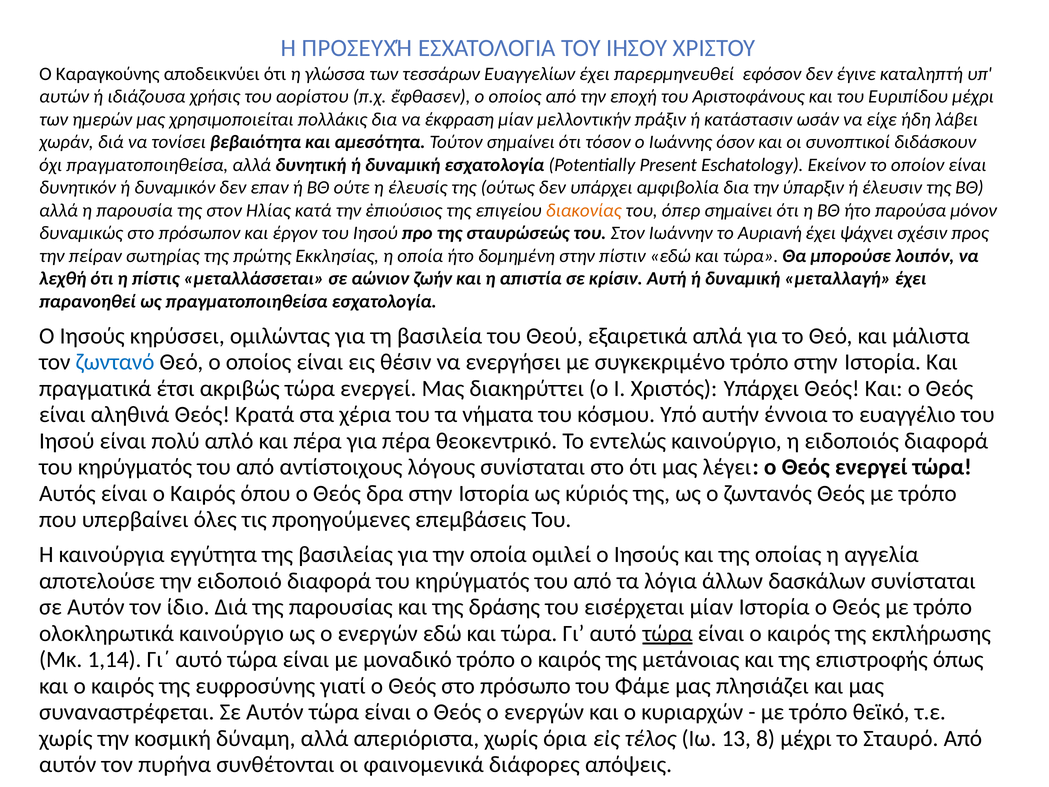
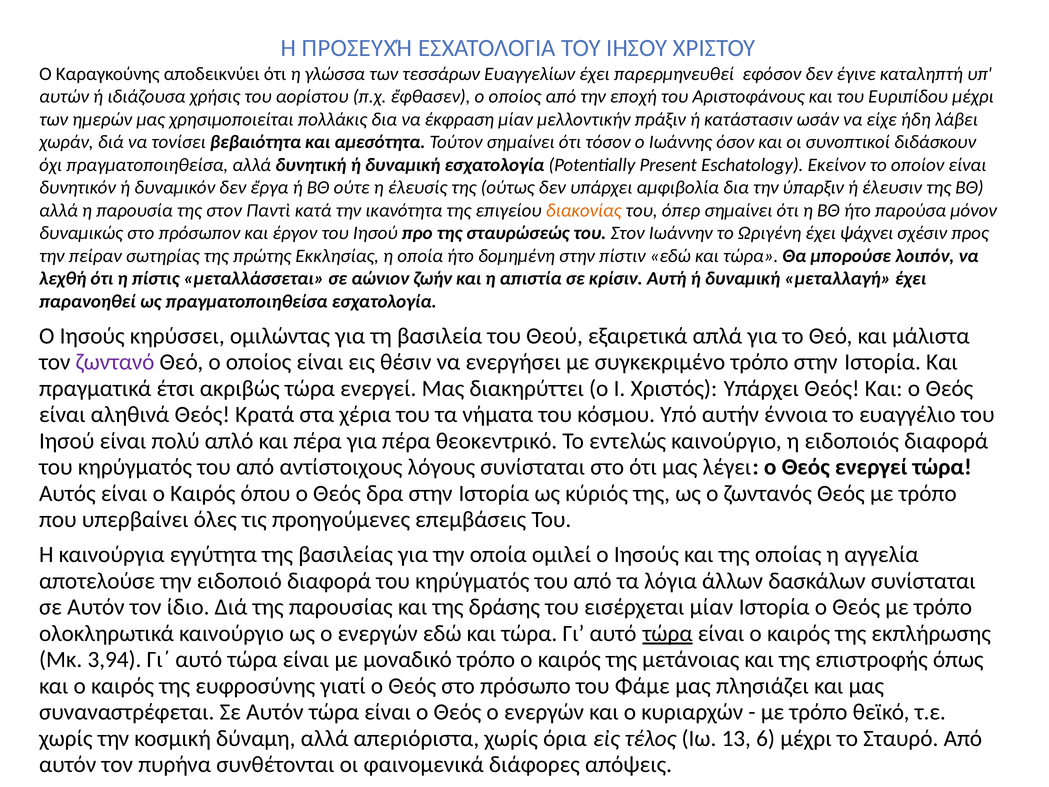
επαν: επαν -> ἔργα
Ηλίας: Ηλίας -> Παντὶ
ἐπιούσιος: ἐπιούσιος -> ικανότητα
Αυριανή: Αυριανή -> Ωριγένη
ζωντανό colour: blue -> purple
1,14: 1,14 -> 3,94
8: 8 -> 6
